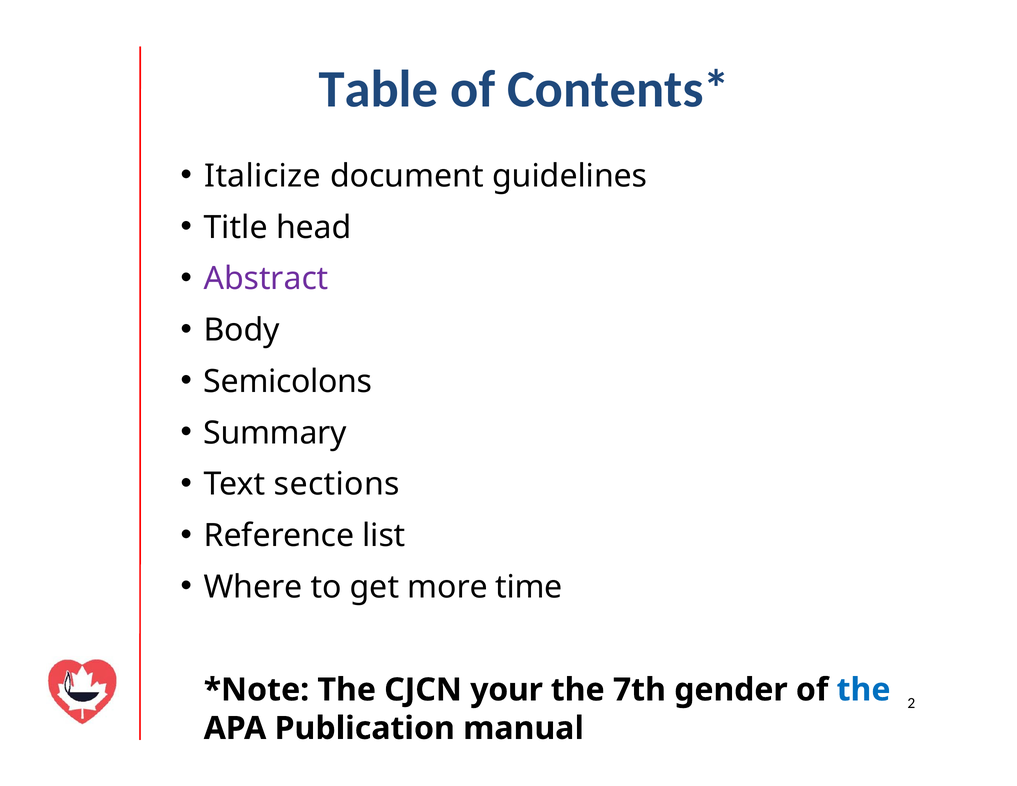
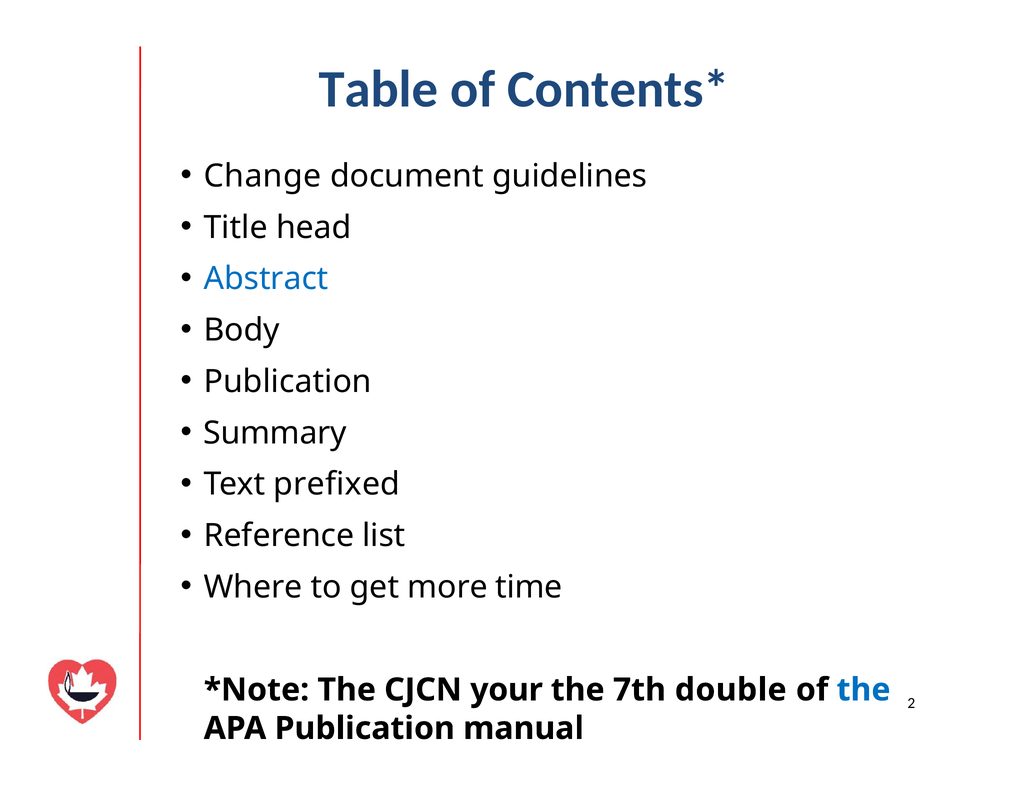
Italicize: Italicize -> Change
Abstract colour: purple -> blue
Semicolons at (288, 382): Semicolons -> Publication
sections: sections -> prefixed
gender: gender -> double
